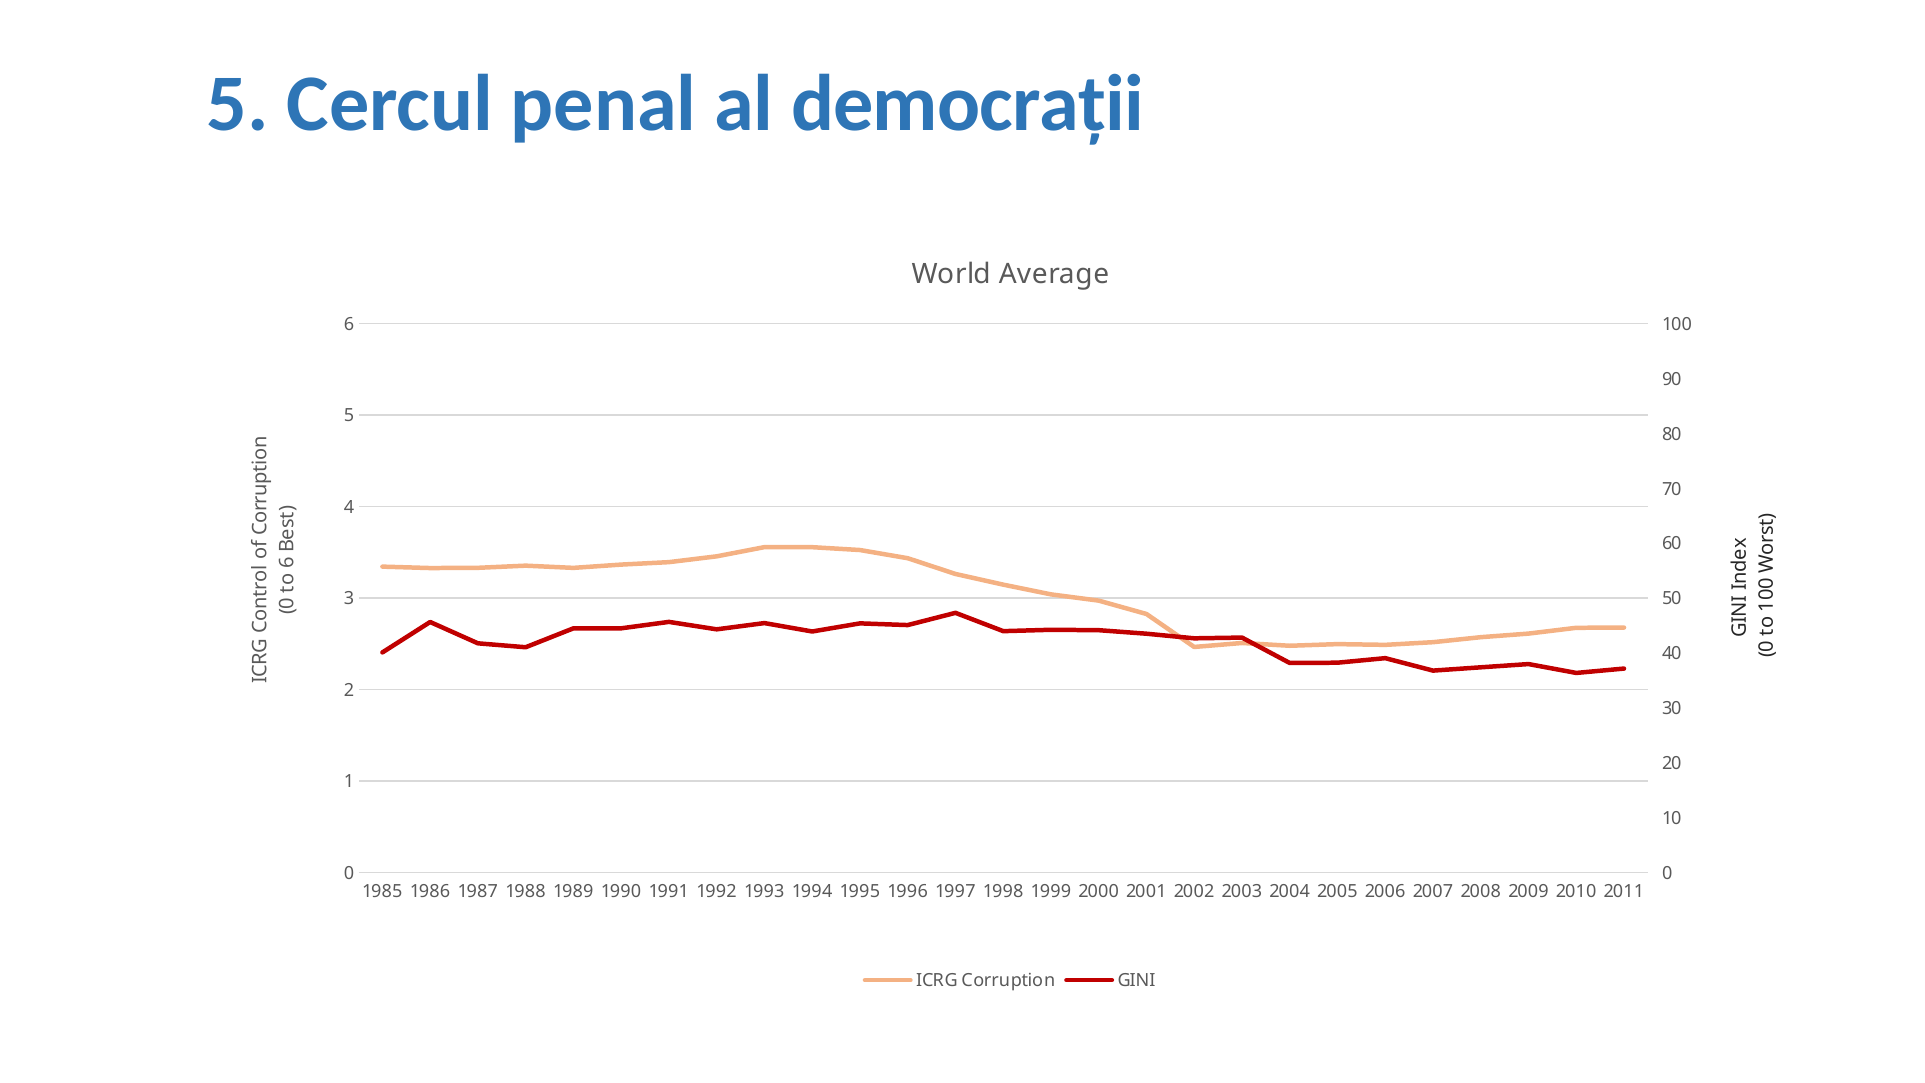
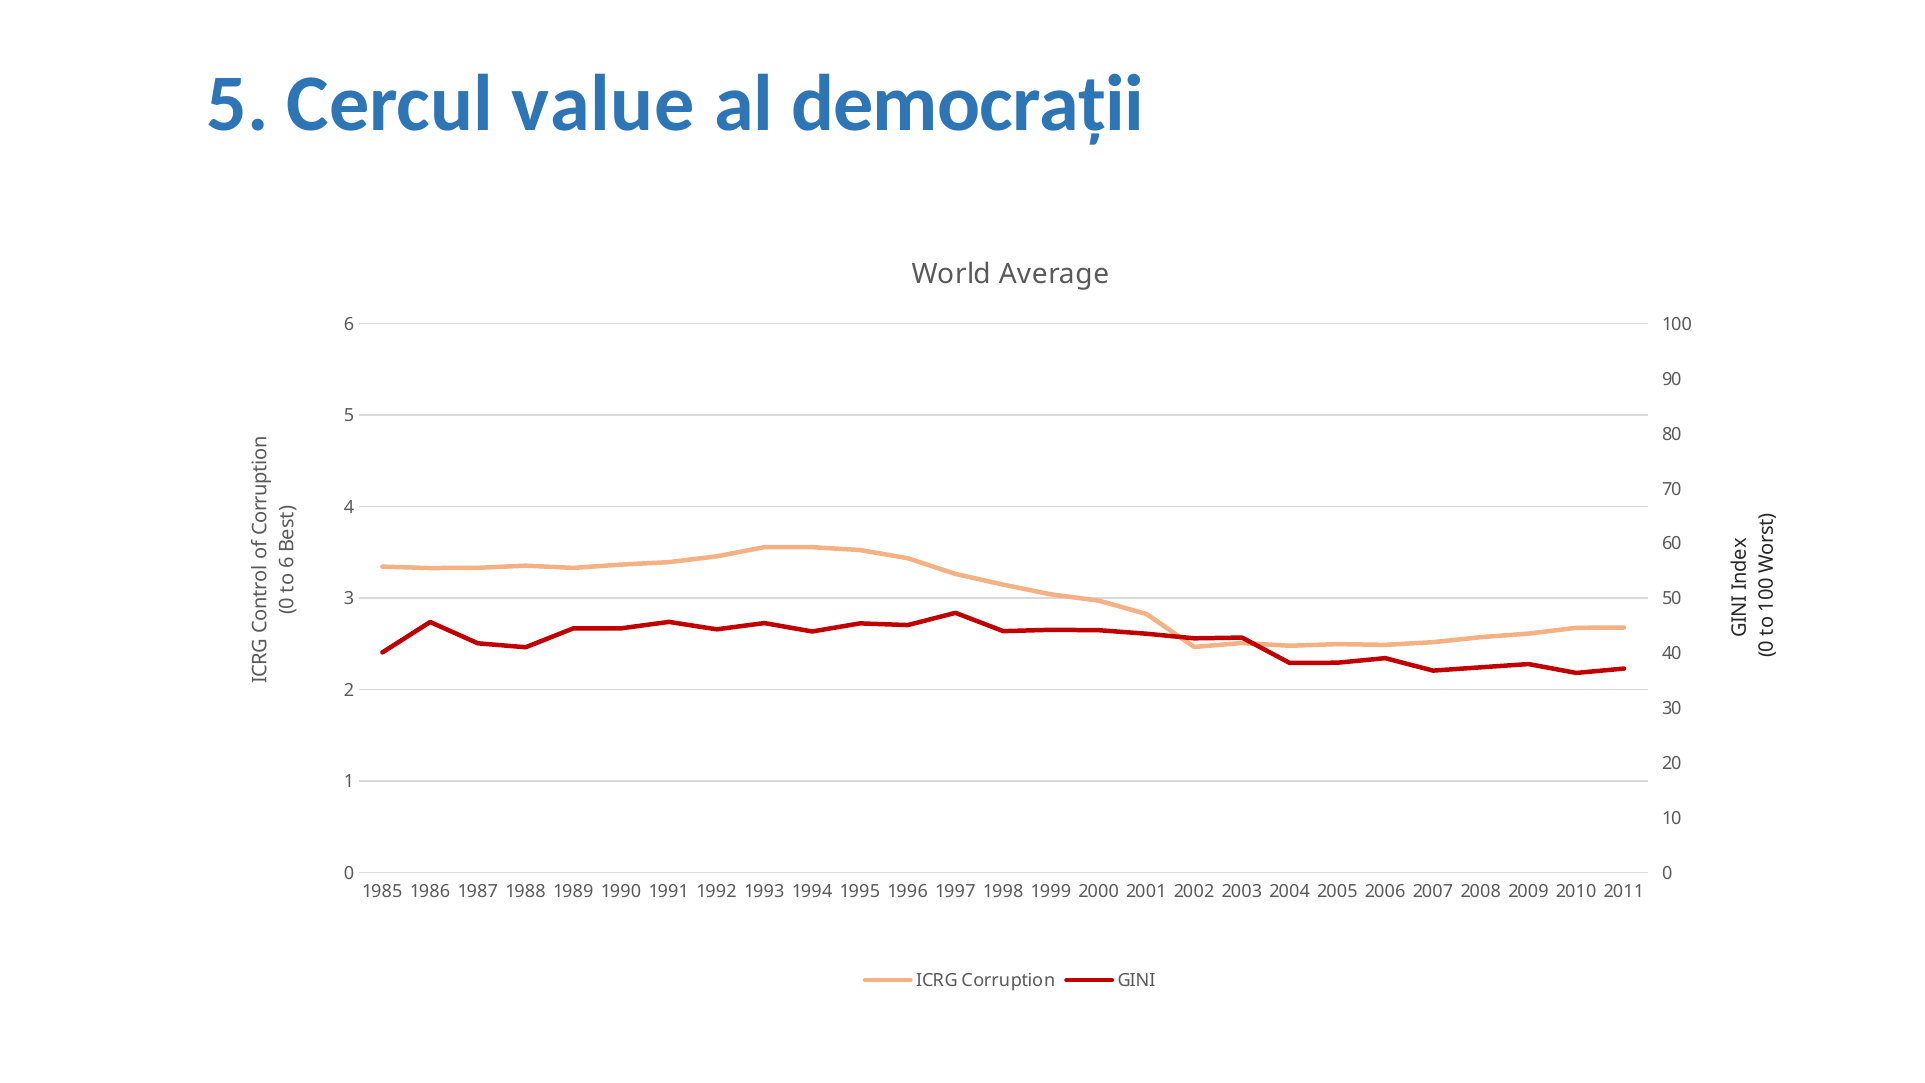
penal: penal -> value
